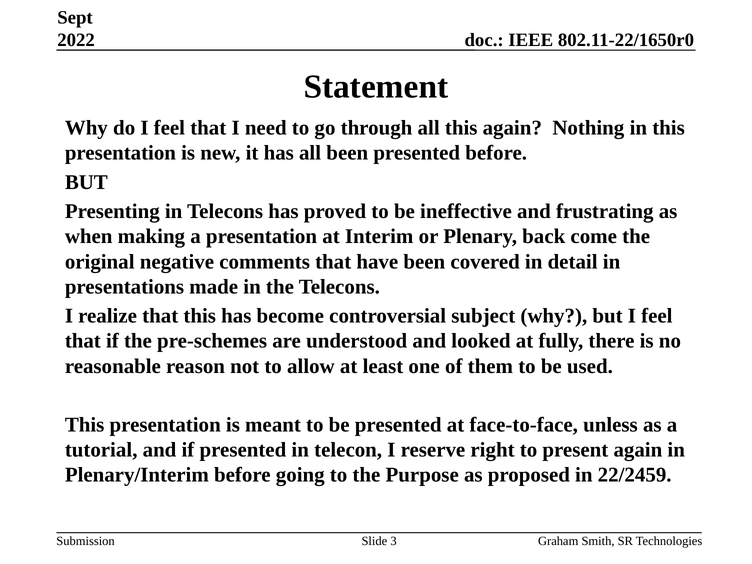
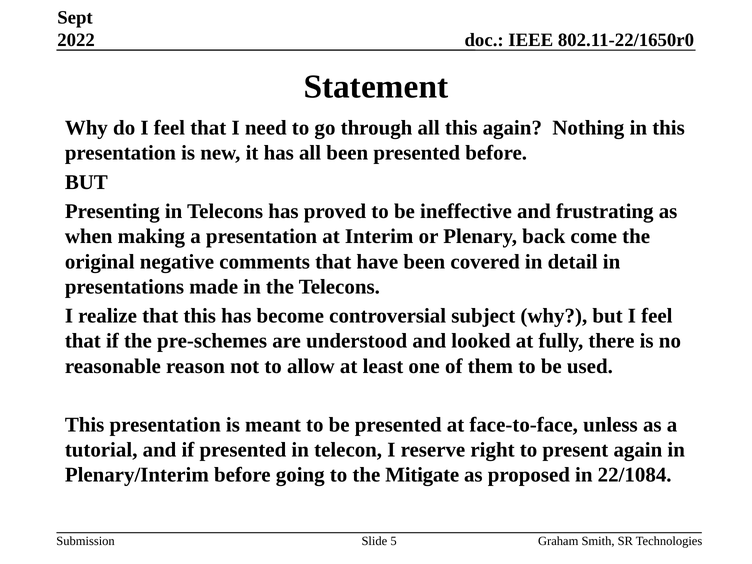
Purpose: Purpose -> Mitigate
22/2459: 22/2459 -> 22/1084
3: 3 -> 5
